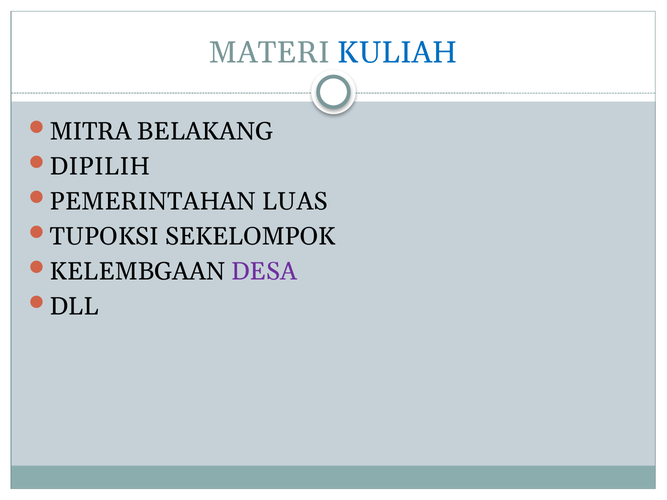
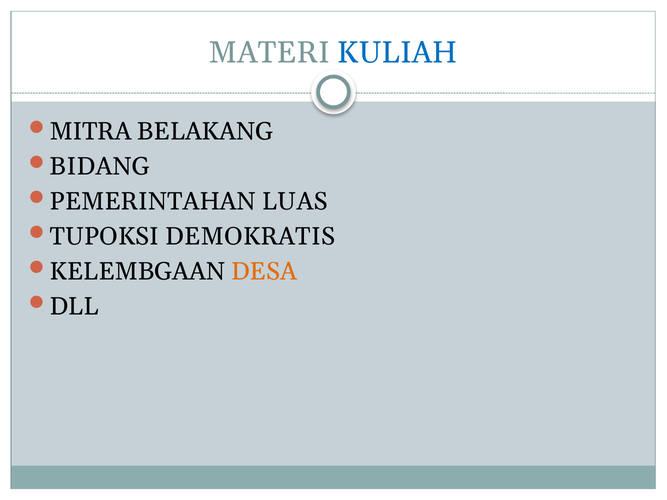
DIPILIH: DIPILIH -> BIDANG
SEKELOMPOK: SEKELOMPOK -> DEMOKRATIS
DESA colour: purple -> orange
